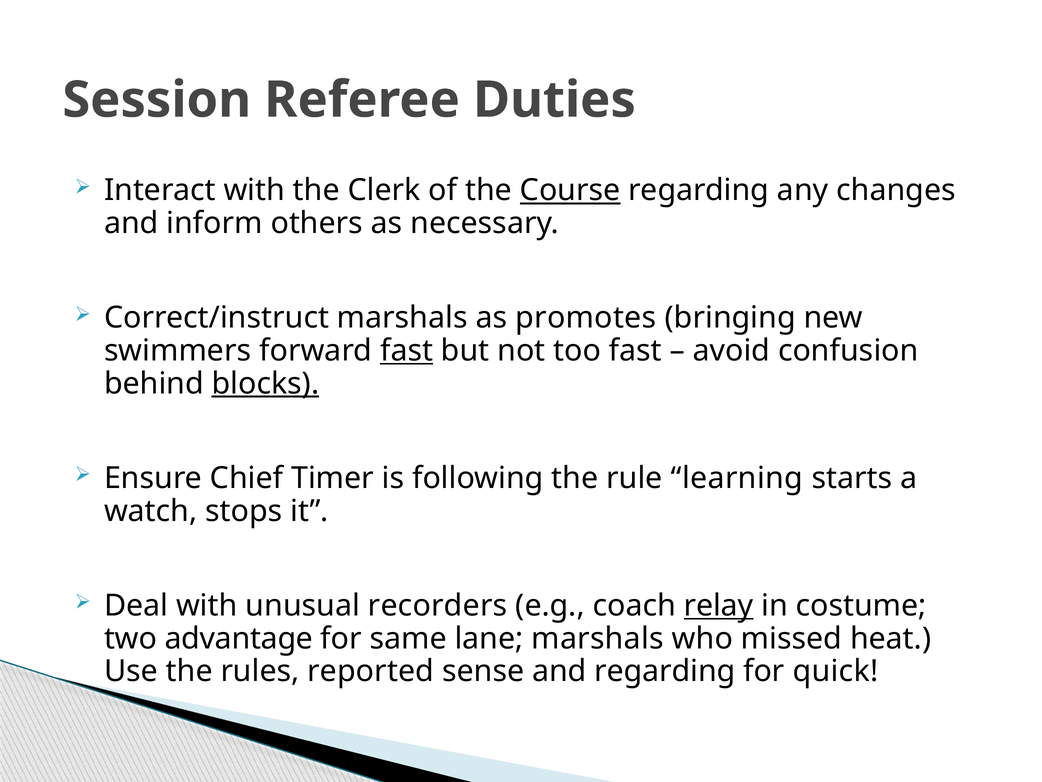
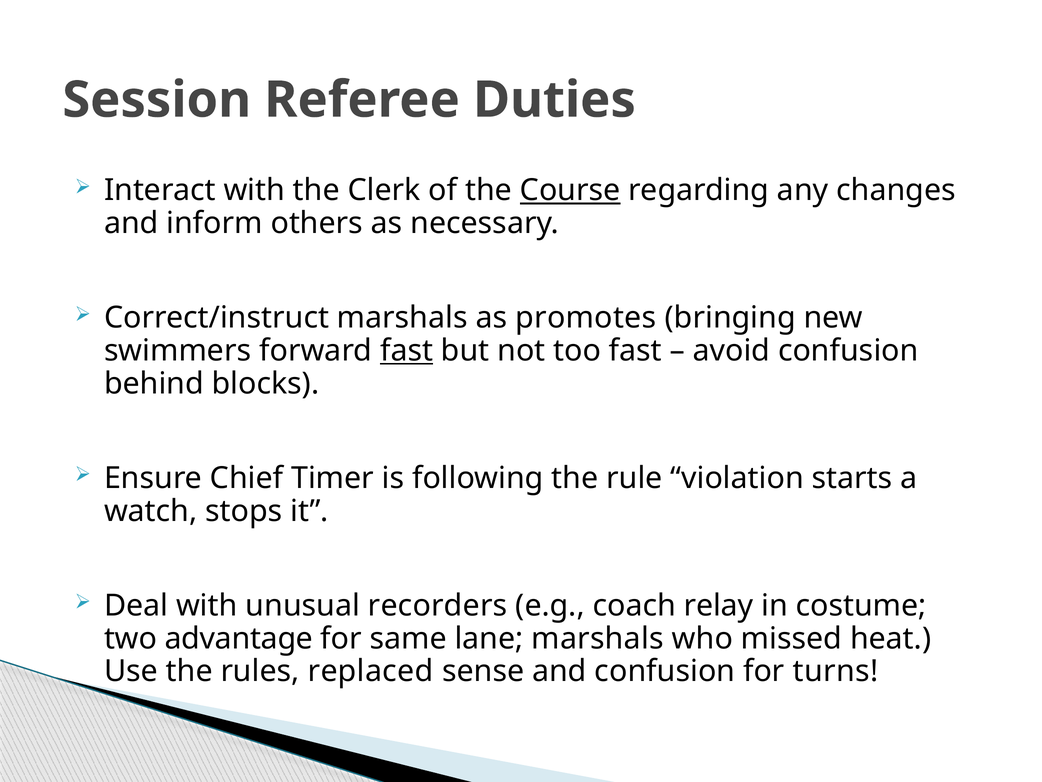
blocks underline: present -> none
learning: learning -> violation
relay underline: present -> none
reported: reported -> replaced
and regarding: regarding -> confusion
quick: quick -> turns
